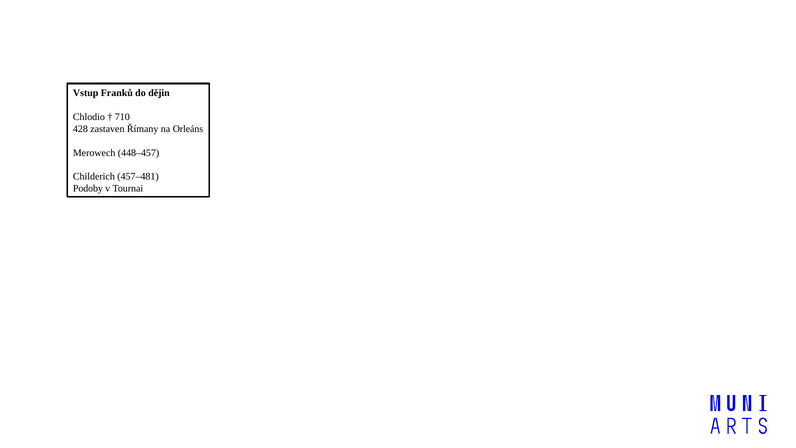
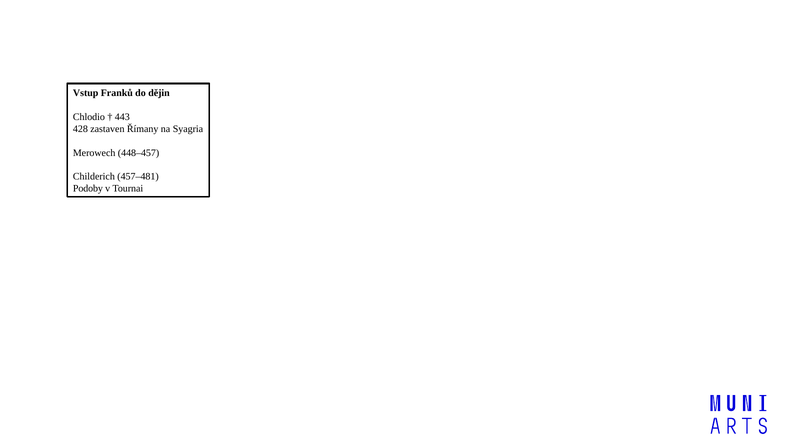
710: 710 -> 443
Orleáns: Orleáns -> Syagria
